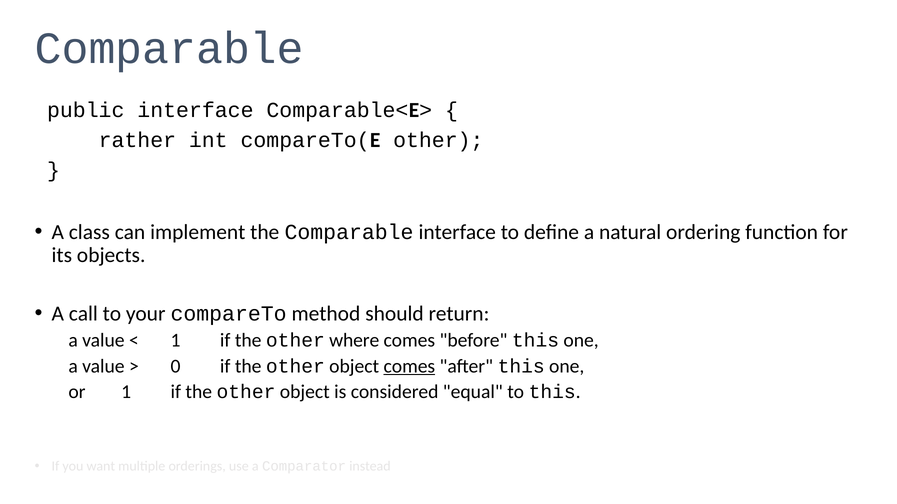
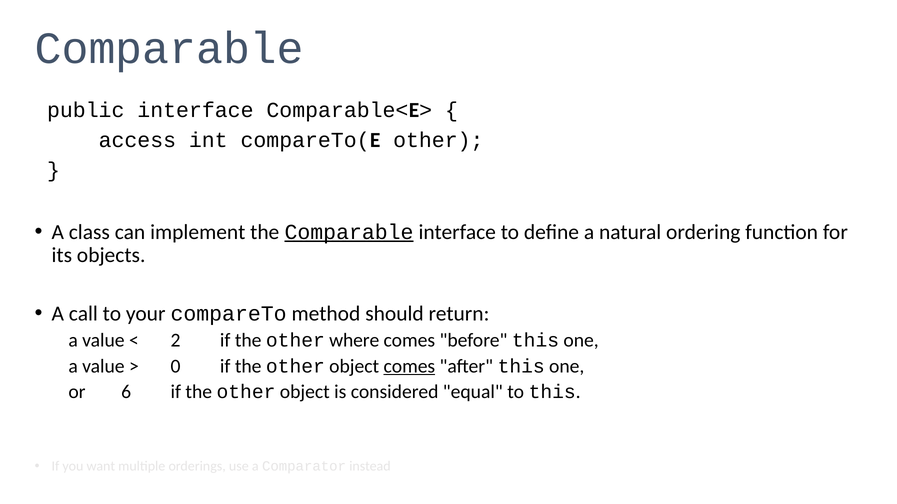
rather: rather -> access
Comparable at (349, 232) underline: none -> present
1 at (176, 341): 1 -> 2
or 1: 1 -> 6
